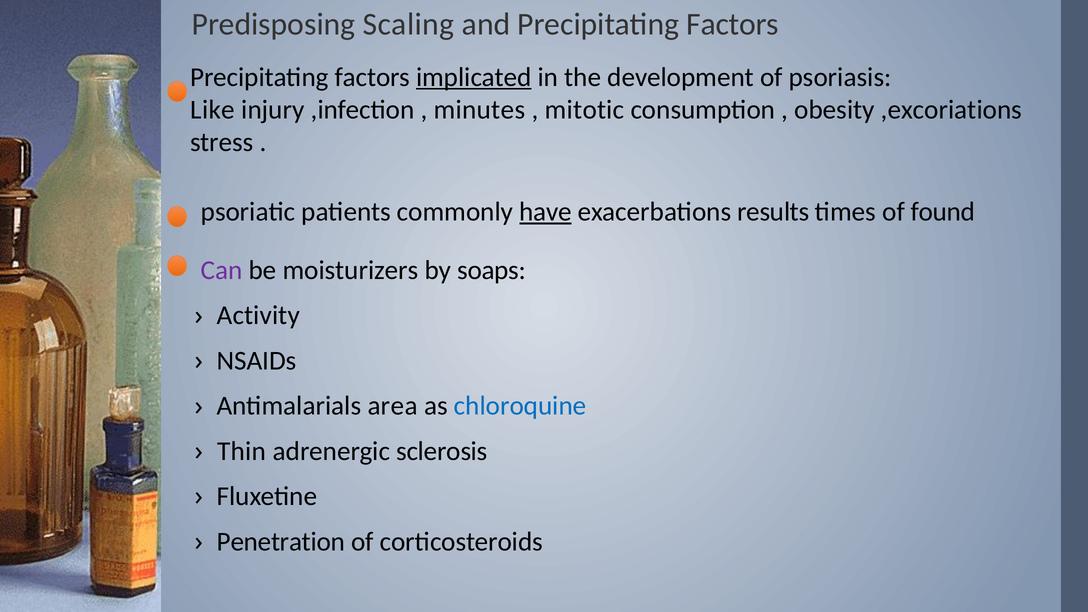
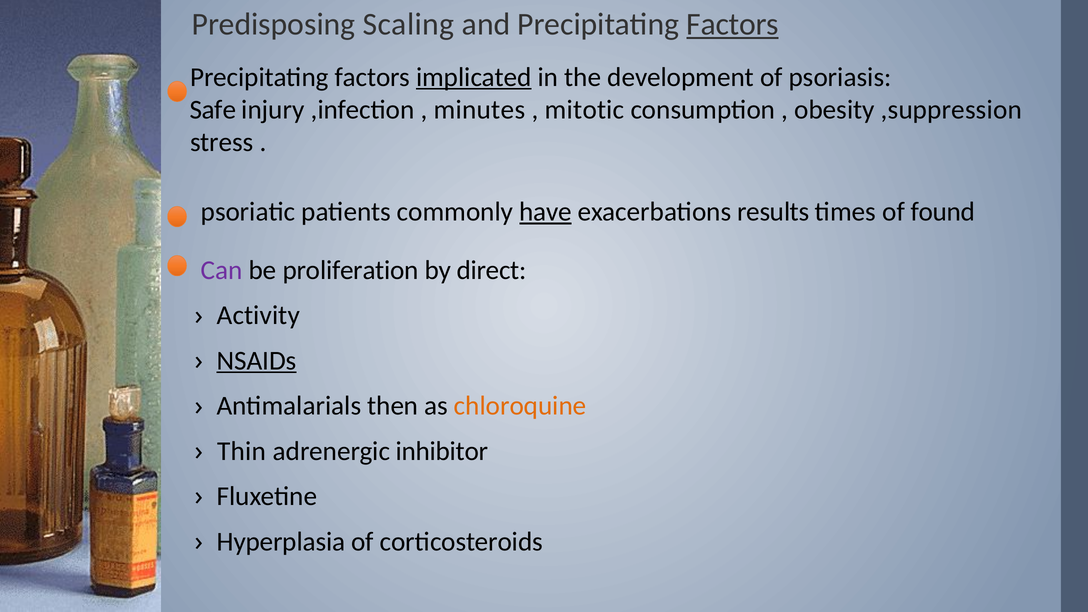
Factors at (732, 24) underline: none -> present
Like: Like -> Safe
,excoriations: ,excoriations -> ,suppression
moisturizers: moisturizers -> proliferation
soaps: soaps -> direct
NSAIDs underline: none -> present
area: area -> then
chloroquine colour: blue -> orange
sclerosis: sclerosis -> inhibitor
Penetration: Penetration -> Hyperplasia
